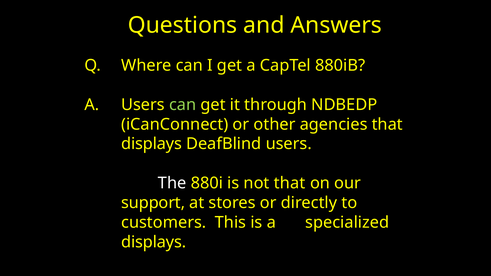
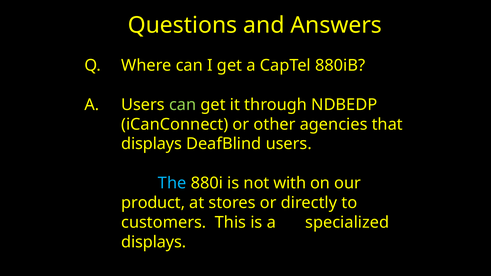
The colour: white -> light blue
not that: that -> with
support: support -> product
